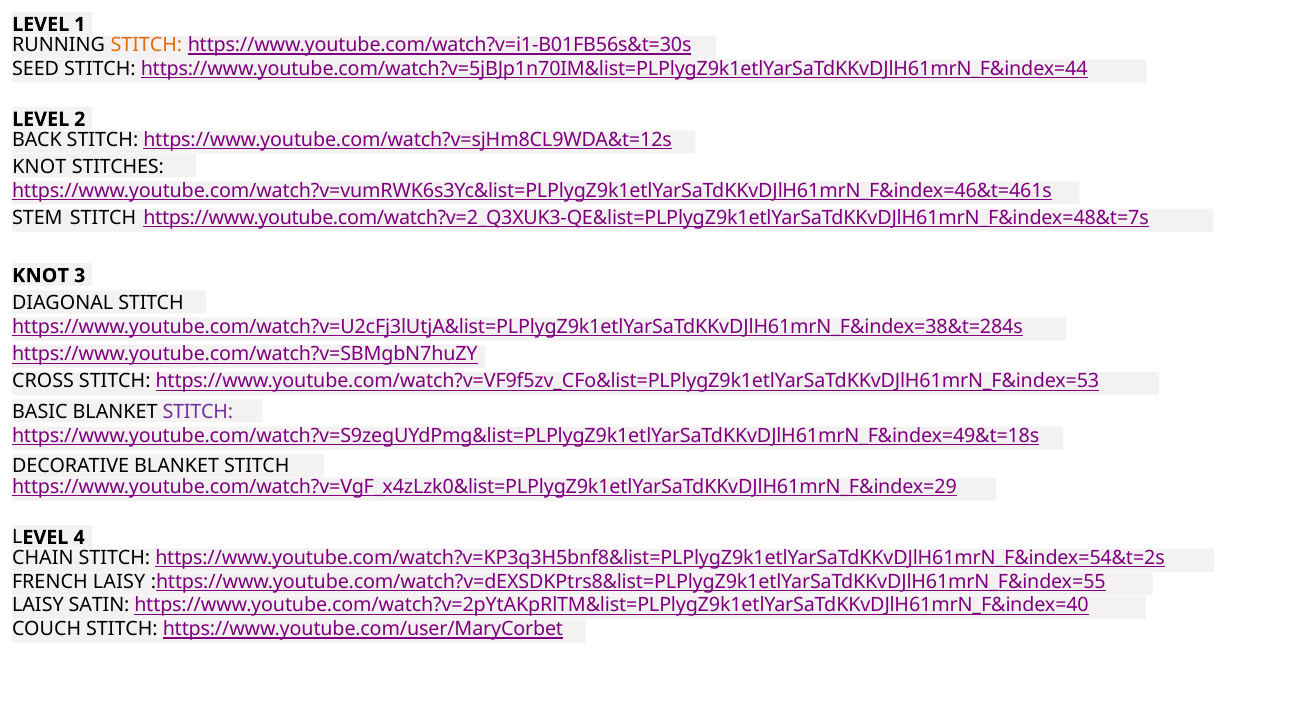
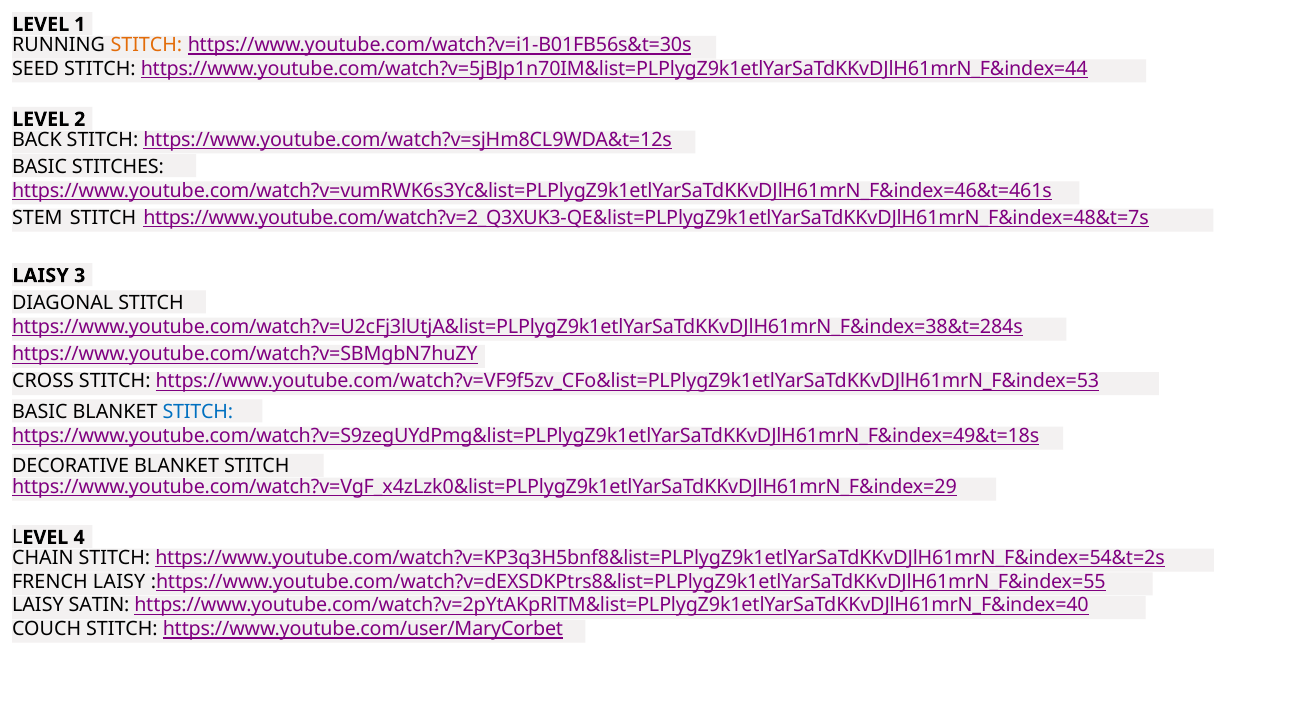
KNOT at (39, 167): KNOT -> BASIC
KNOT at (41, 276): KNOT -> LAISY
STITCH at (198, 412) colour: purple -> blue
